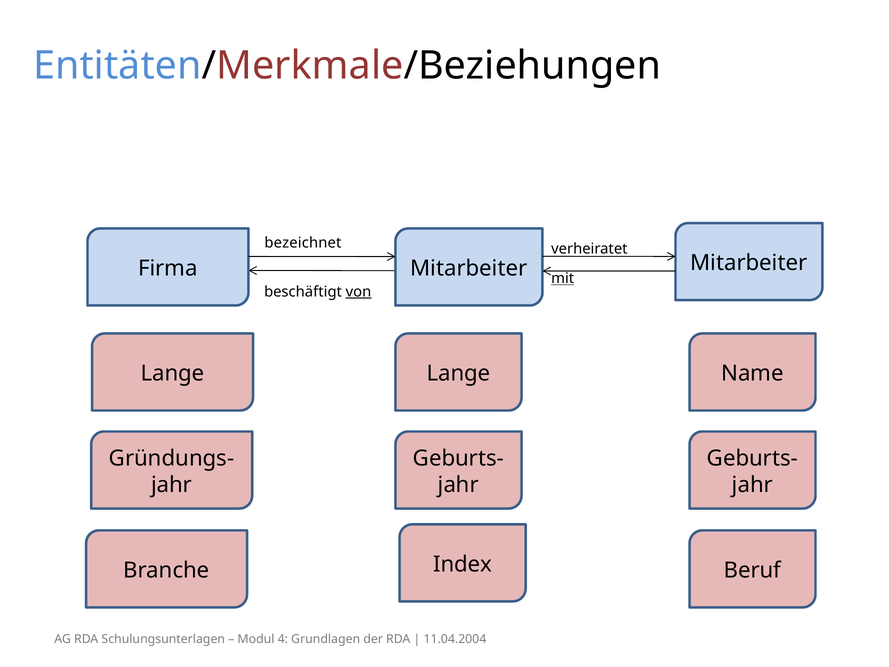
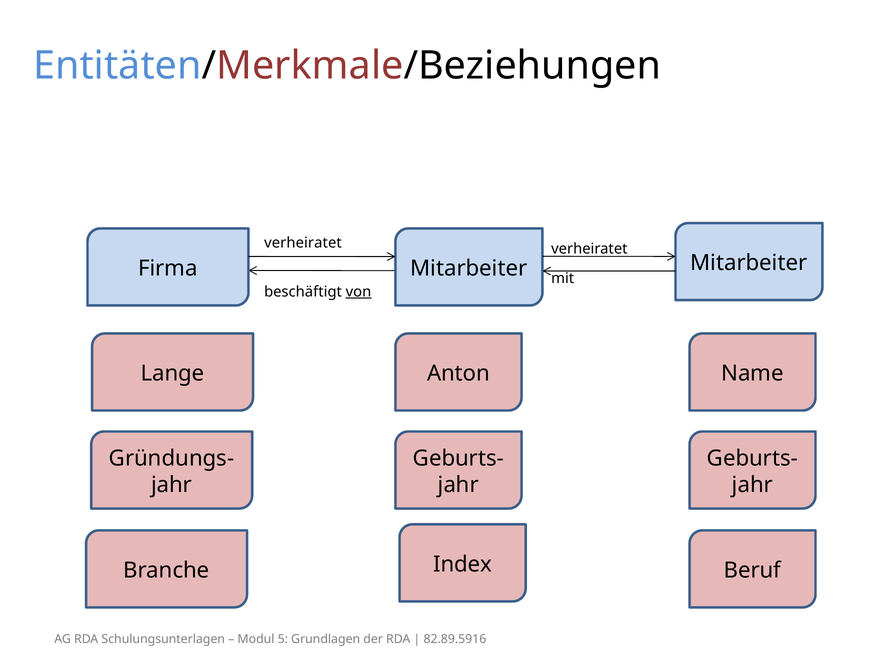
bezeichnet at (303, 243): bezeichnet -> verheiratet
mit underline: present -> none
Lange at (459, 373): Lange -> Anton
4: 4 -> 5
11.04.2004: 11.04.2004 -> 82.89.5916
